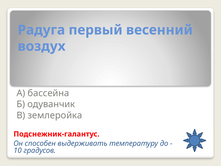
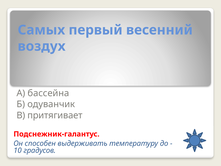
Радуга: Радуга -> Самых
землеройка: землеройка -> притягивает
